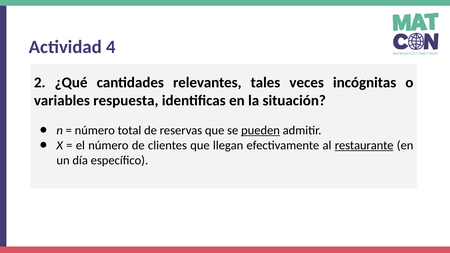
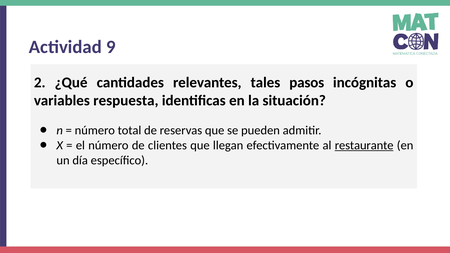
4: 4 -> 9
veces: veces -> pasos
pueden underline: present -> none
